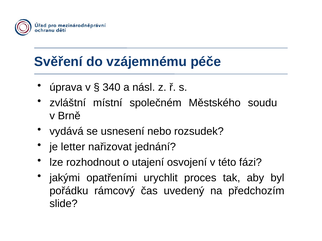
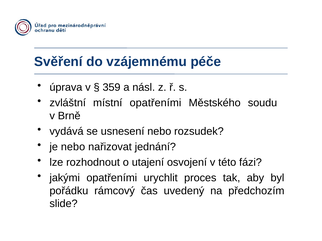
340: 340 -> 359
místní společném: společném -> opatřeními
je letter: letter -> nebo
